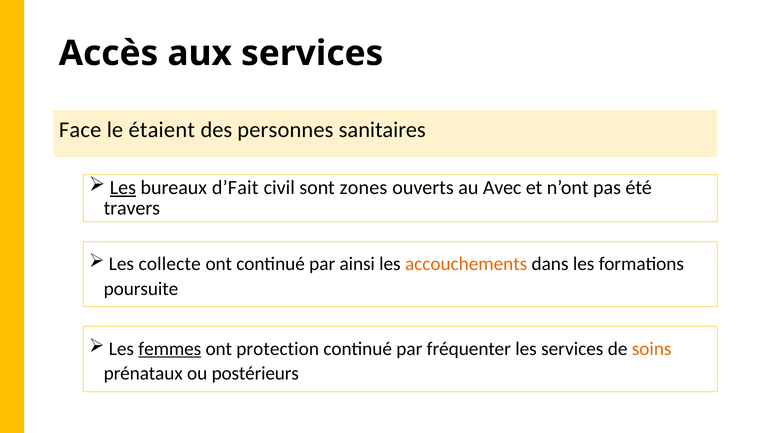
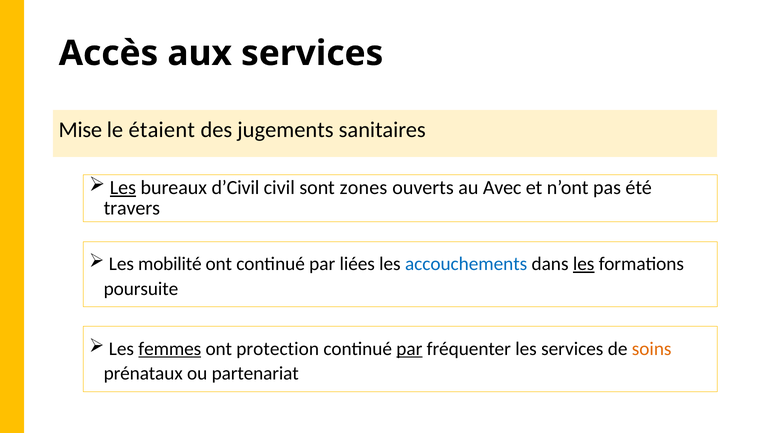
Face: Face -> Mise
personnes: personnes -> jugements
d’Fait: d’Fait -> d’Civil
collecte: collecte -> mobilité
ainsi: ainsi -> liées
accouchements colour: orange -> blue
les at (584, 264) underline: none -> present
par at (409, 349) underline: none -> present
postérieurs: postérieurs -> partenariat
